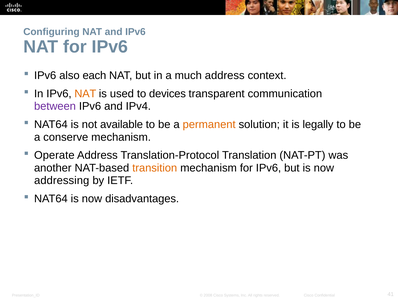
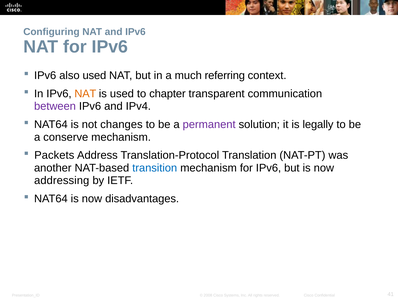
also each: each -> used
much address: address -> referring
devices: devices -> chapter
available: available -> changes
permanent colour: orange -> purple
Operate: Operate -> Packets
transition colour: orange -> blue
